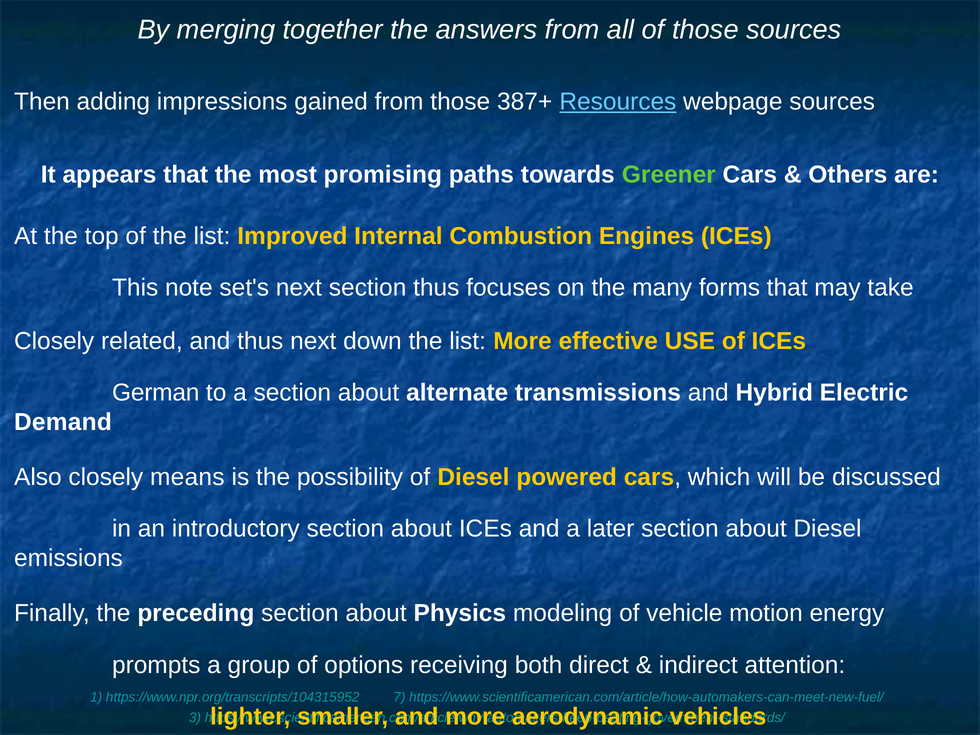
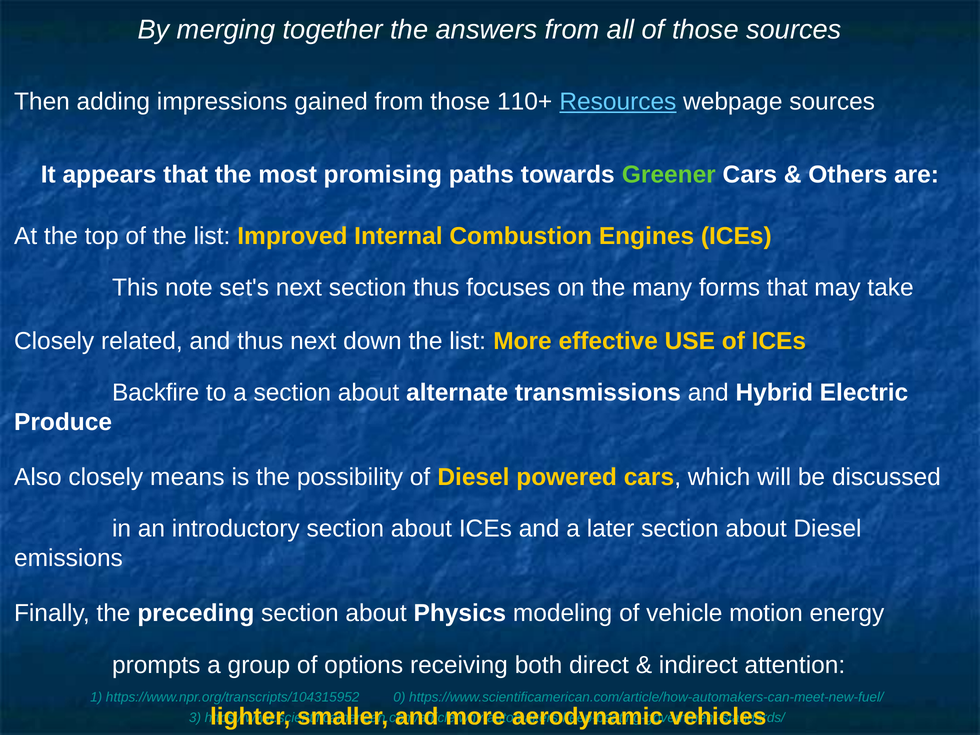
387+: 387+ -> 110+
German: German -> Backfire
Demand: Demand -> Produce
7: 7 -> 0
